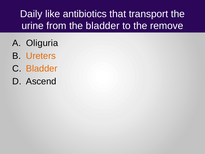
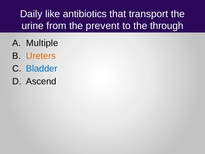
the bladder: bladder -> prevent
remove: remove -> through
Oliguria: Oliguria -> Multiple
Bladder at (42, 69) colour: orange -> blue
